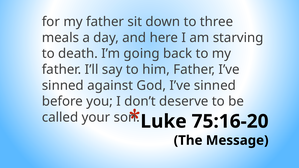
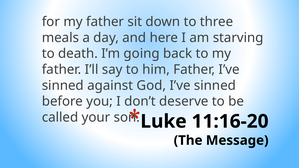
75:16-20: 75:16-20 -> 11:16-20
